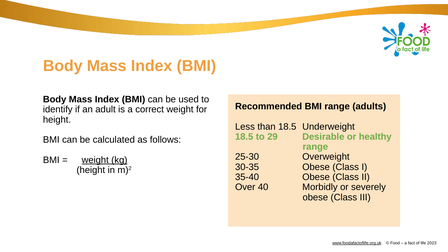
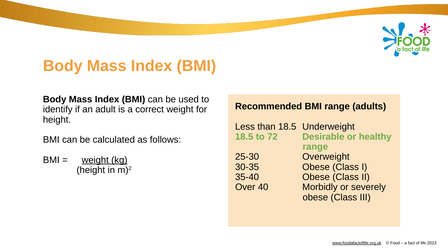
29: 29 -> 72
